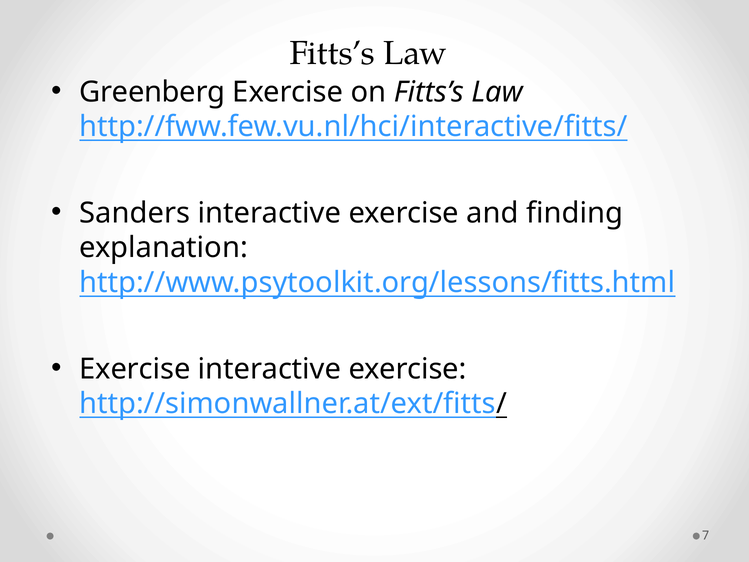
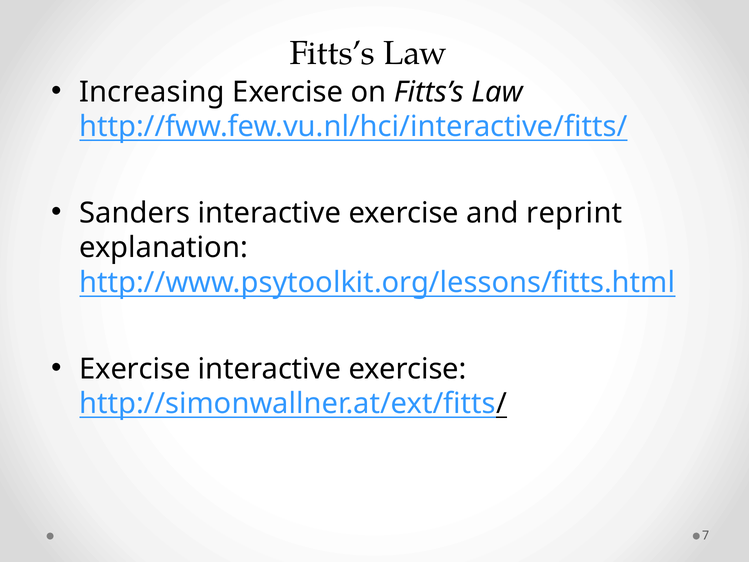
Greenberg: Greenberg -> Increasing
finding: finding -> reprint
